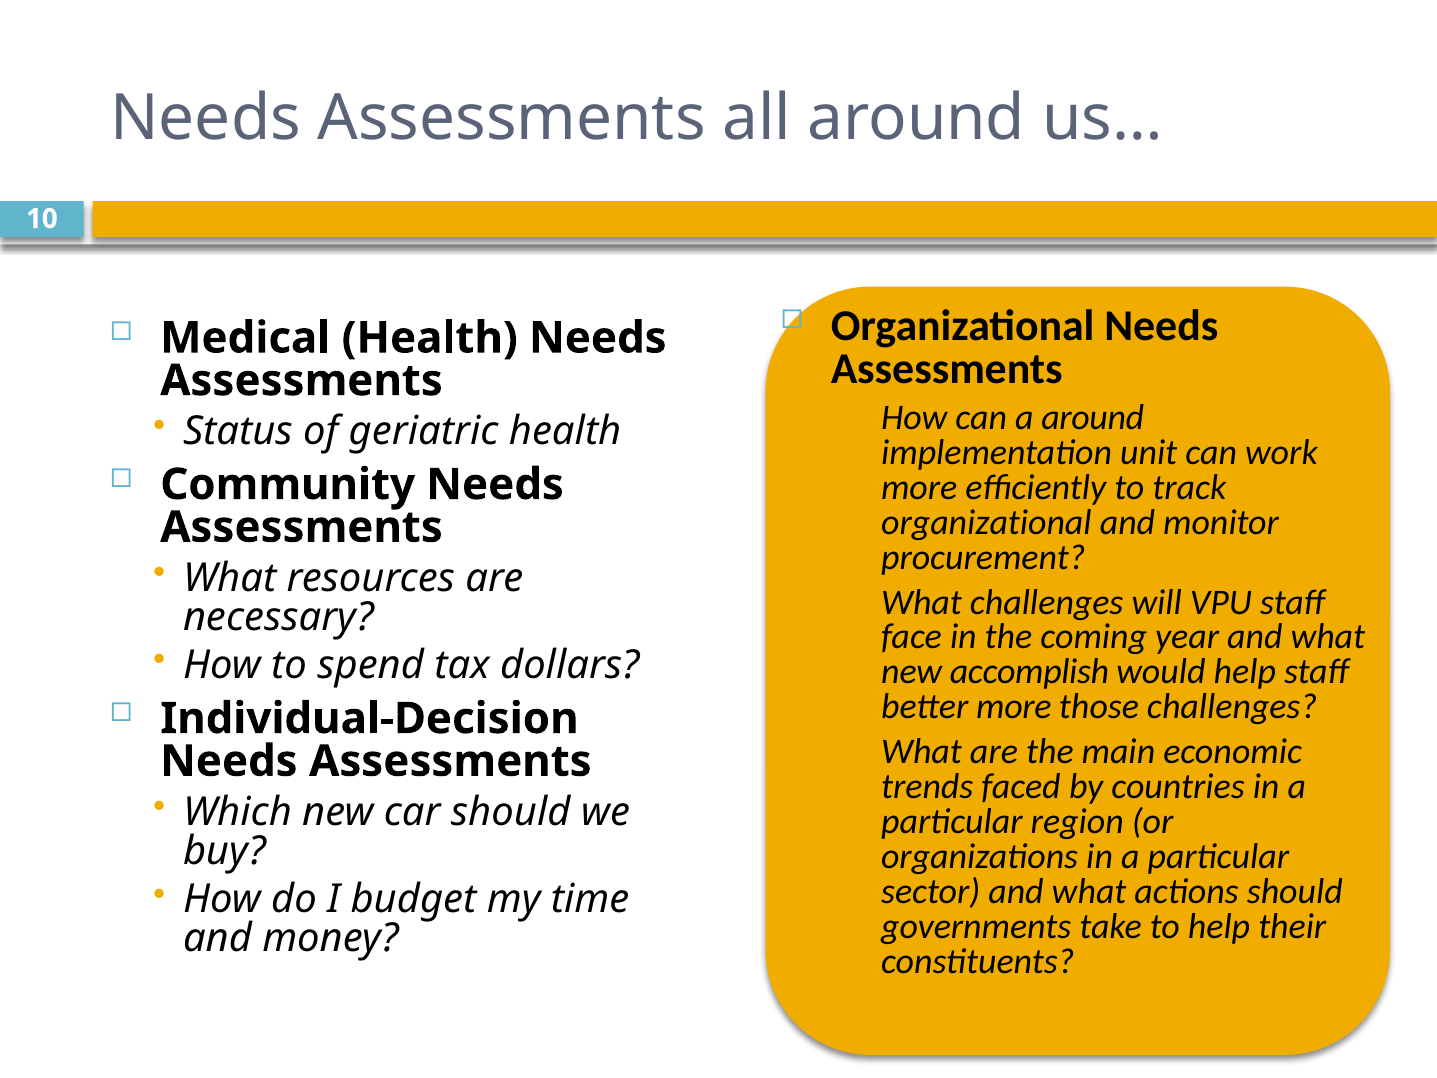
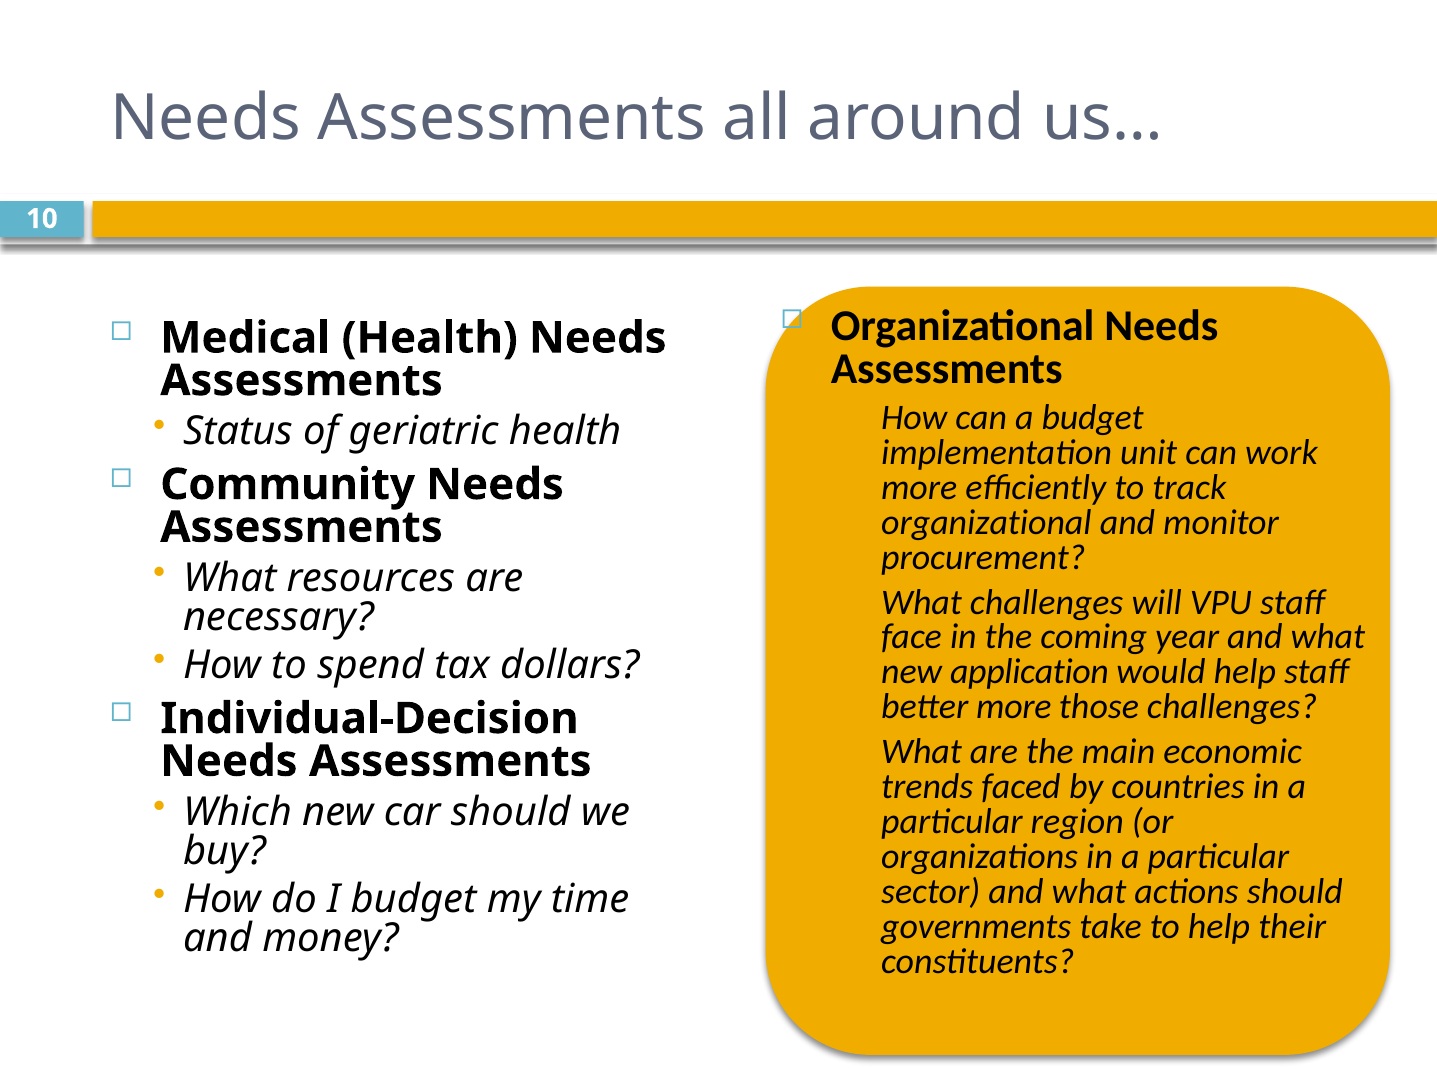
a around: around -> budget
accomplish: accomplish -> application
